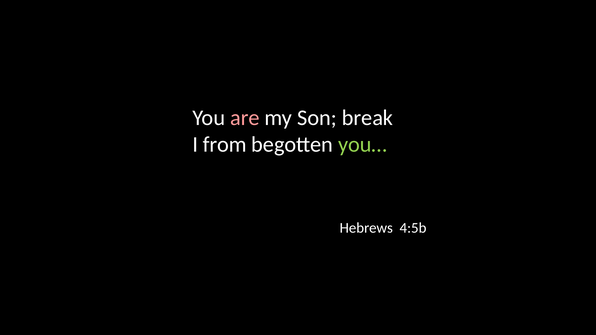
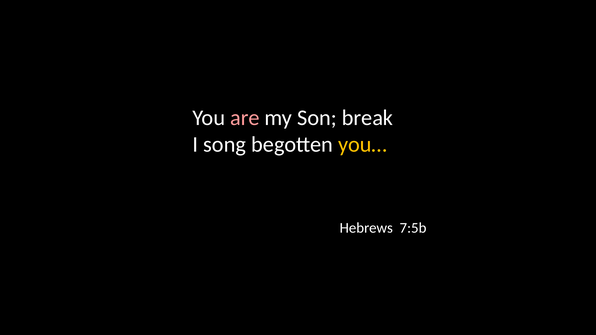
from: from -> song
you… colour: light green -> yellow
4:5b: 4:5b -> 7:5b
